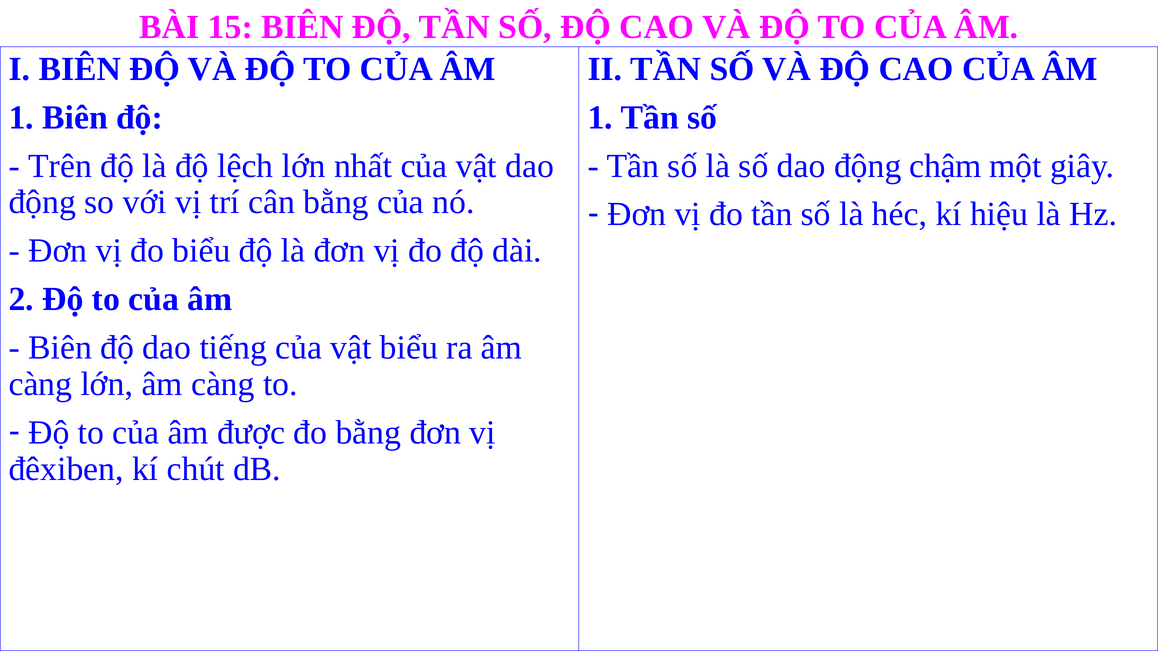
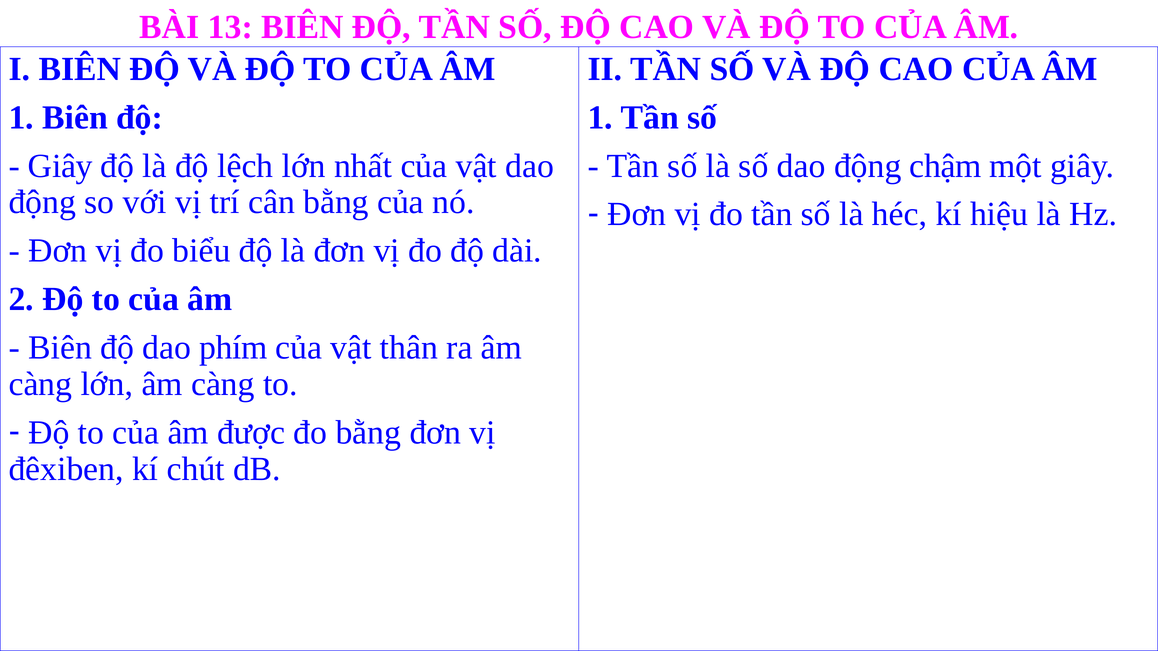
15: 15 -> 13
Trên at (60, 166): Trên -> Giây
tiếng: tiếng -> phím
vật biểu: biểu -> thân
